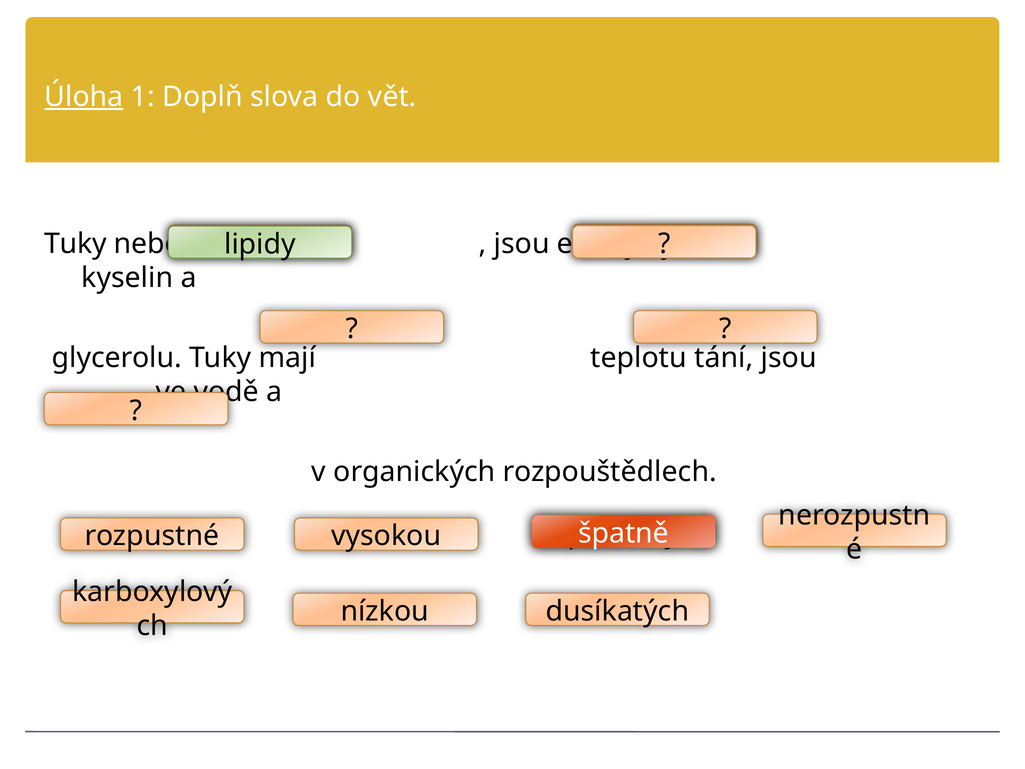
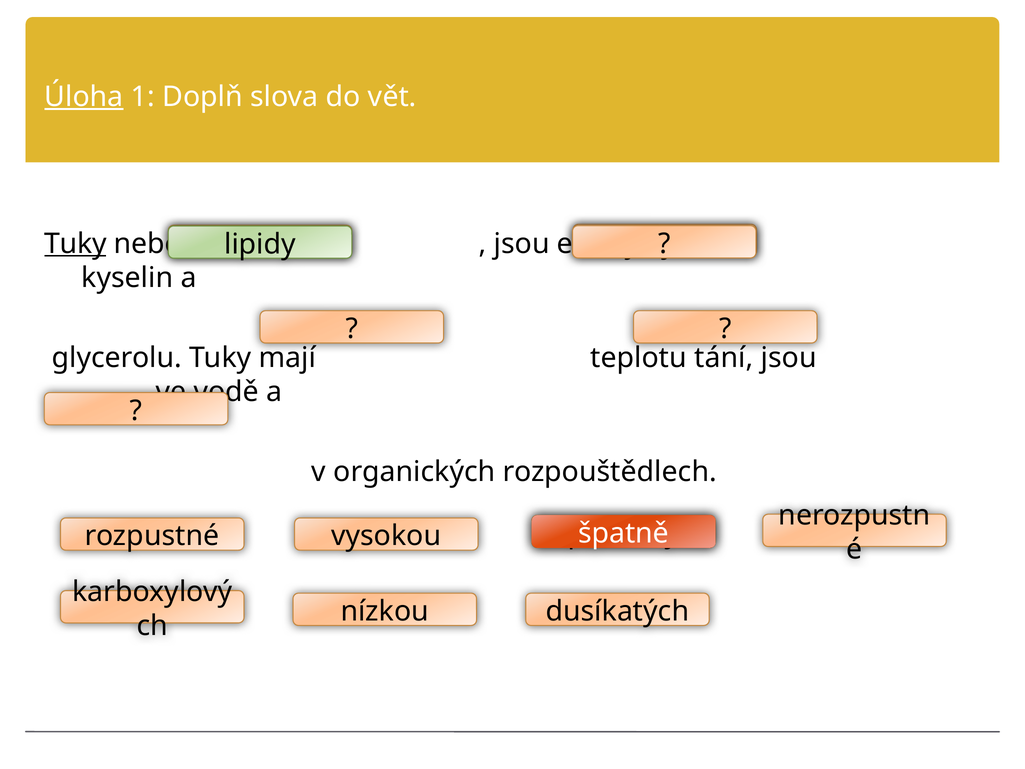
Tuky at (75, 244) underline: none -> present
